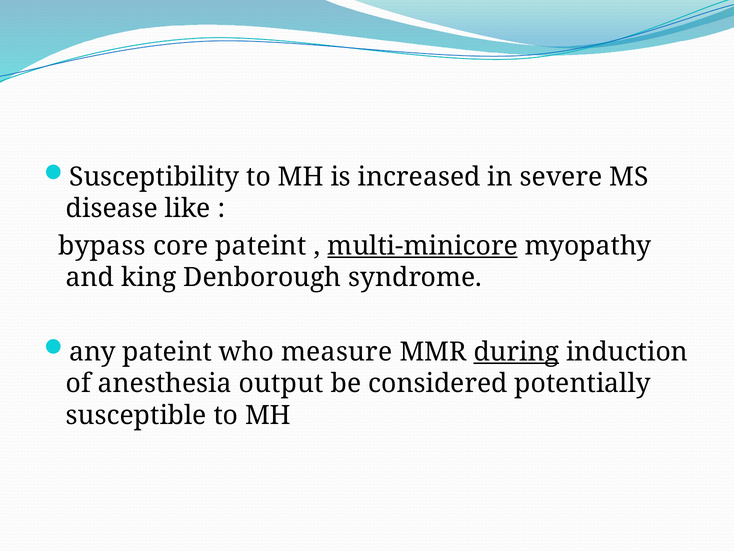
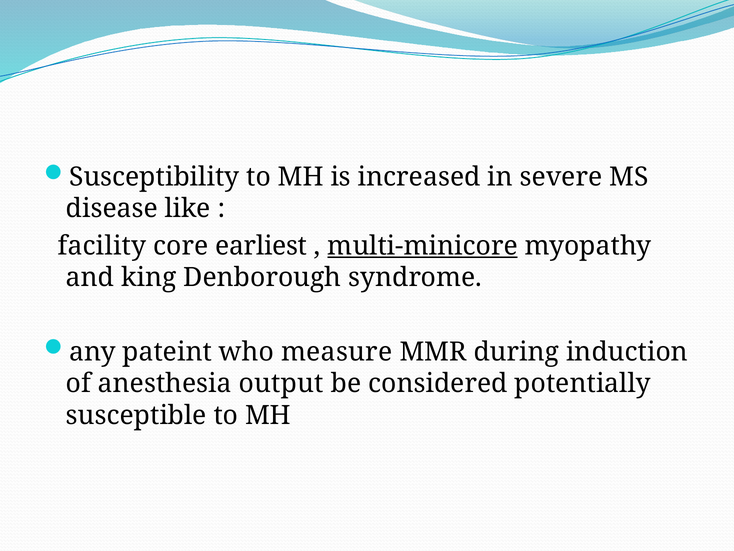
bypass: bypass -> facility
core pateint: pateint -> earliest
during underline: present -> none
